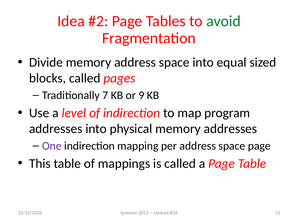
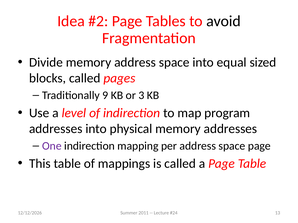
avoid colour: green -> black
7: 7 -> 9
9: 9 -> 3
